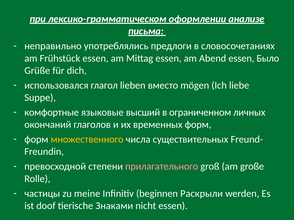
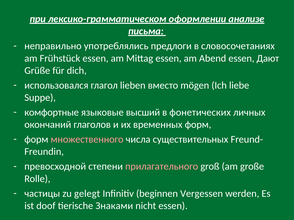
Было: Было -> Дают
ограниченном: ограниченном -> фонетических
множественного colour: yellow -> pink
meine: meine -> gelegt
Раскрыли: Раскрыли -> Vergessen
